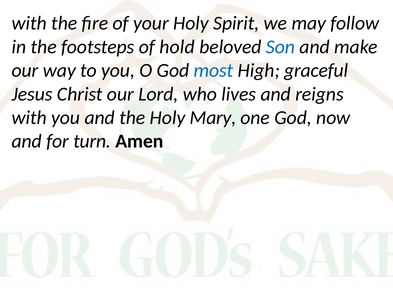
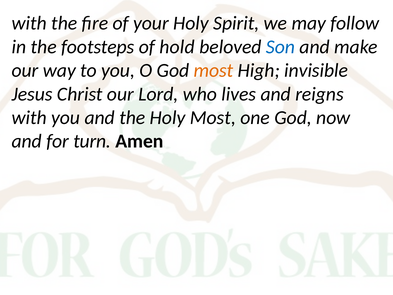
most at (213, 70) colour: blue -> orange
graceful: graceful -> invisible
Holy Mary: Mary -> Most
